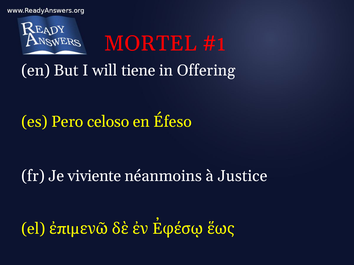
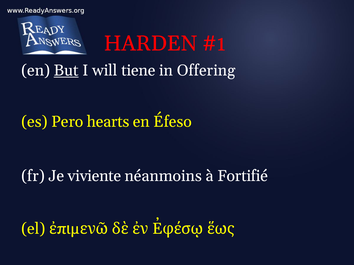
MORTEL: MORTEL -> HARDEN
But underline: none -> present
celoso: celoso -> hearts
Justice: Justice -> Fortifié
